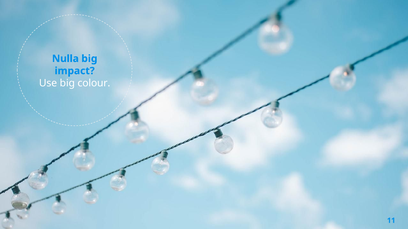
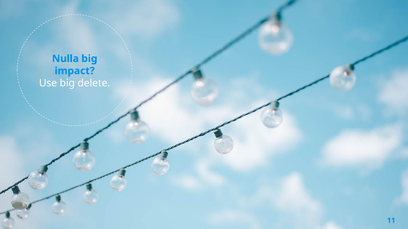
colour: colour -> delete
